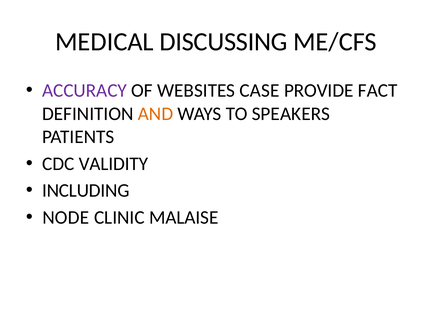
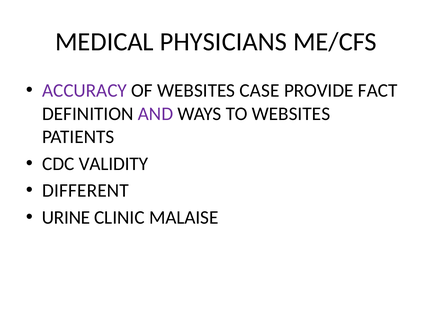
DISCUSSING: DISCUSSING -> PHYSICIANS
AND colour: orange -> purple
TO SPEAKERS: SPEAKERS -> WEBSITES
INCLUDING: INCLUDING -> DIFFERENT
NODE: NODE -> URINE
